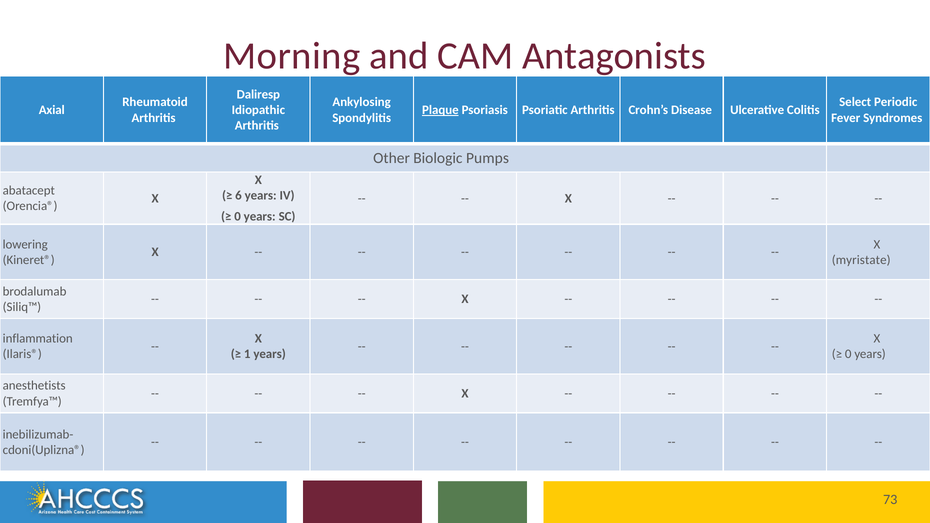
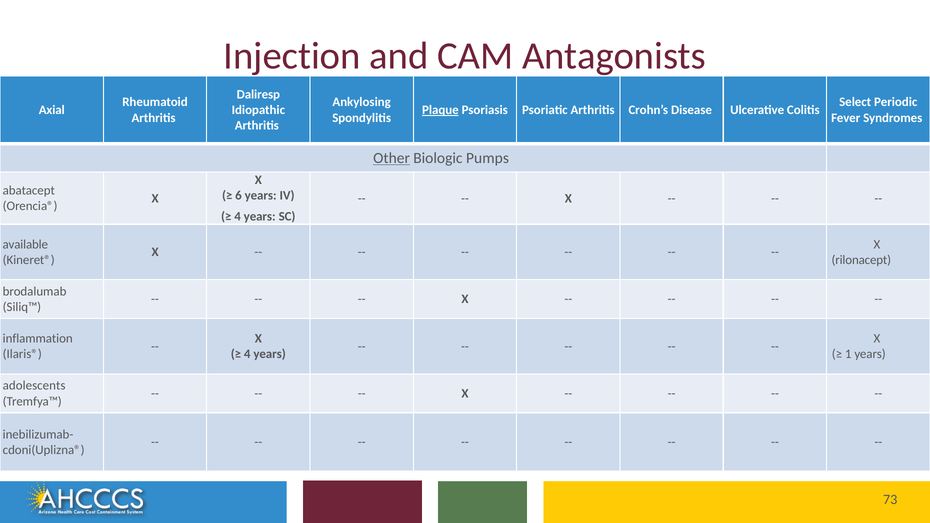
Morning: Morning -> Injection
Other underline: none -> present
0 at (238, 217): 0 -> 4
lowering: lowering -> available
myristate: myristate -> rilonacept
1 at (247, 354): 1 -> 4
0 at (848, 354): 0 -> 1
anesthetists: anesthetists -> adolescents
